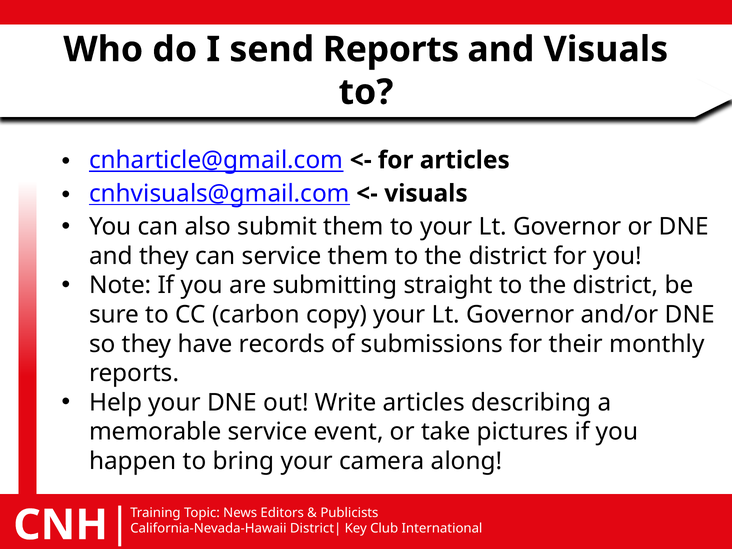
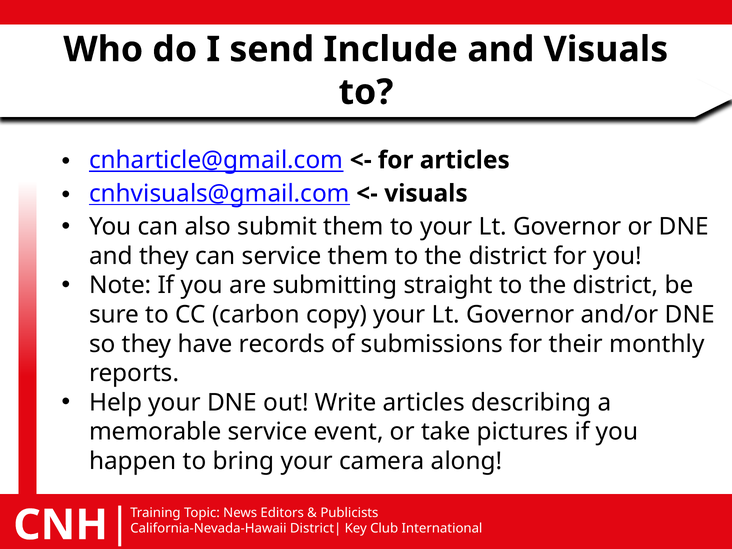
send Reports: Reports -> Include
